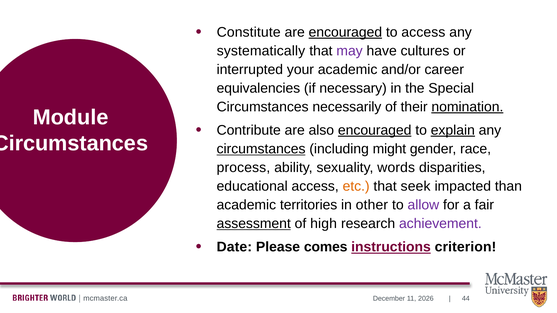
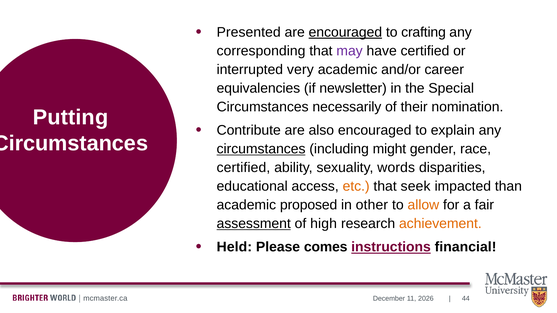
Constitute: Constitute -> Presented
to access: access -> crafting
systematically: systematically -> corresponding
have cultures: cultures -> certified
your: your -> very
necessary: necessary -> newsletter
nomination underline: present -> none
Module: Module -> Putting
encouraged at (375, 130) underline: present -> none
explain underline: present -> none
process at (243, 168): process -> certified
territories: territories -> proposed
allow colour: purple -> orange
achievement colour: purple -> orange
Date: Date -> Held
criterion: criterion -> financial
